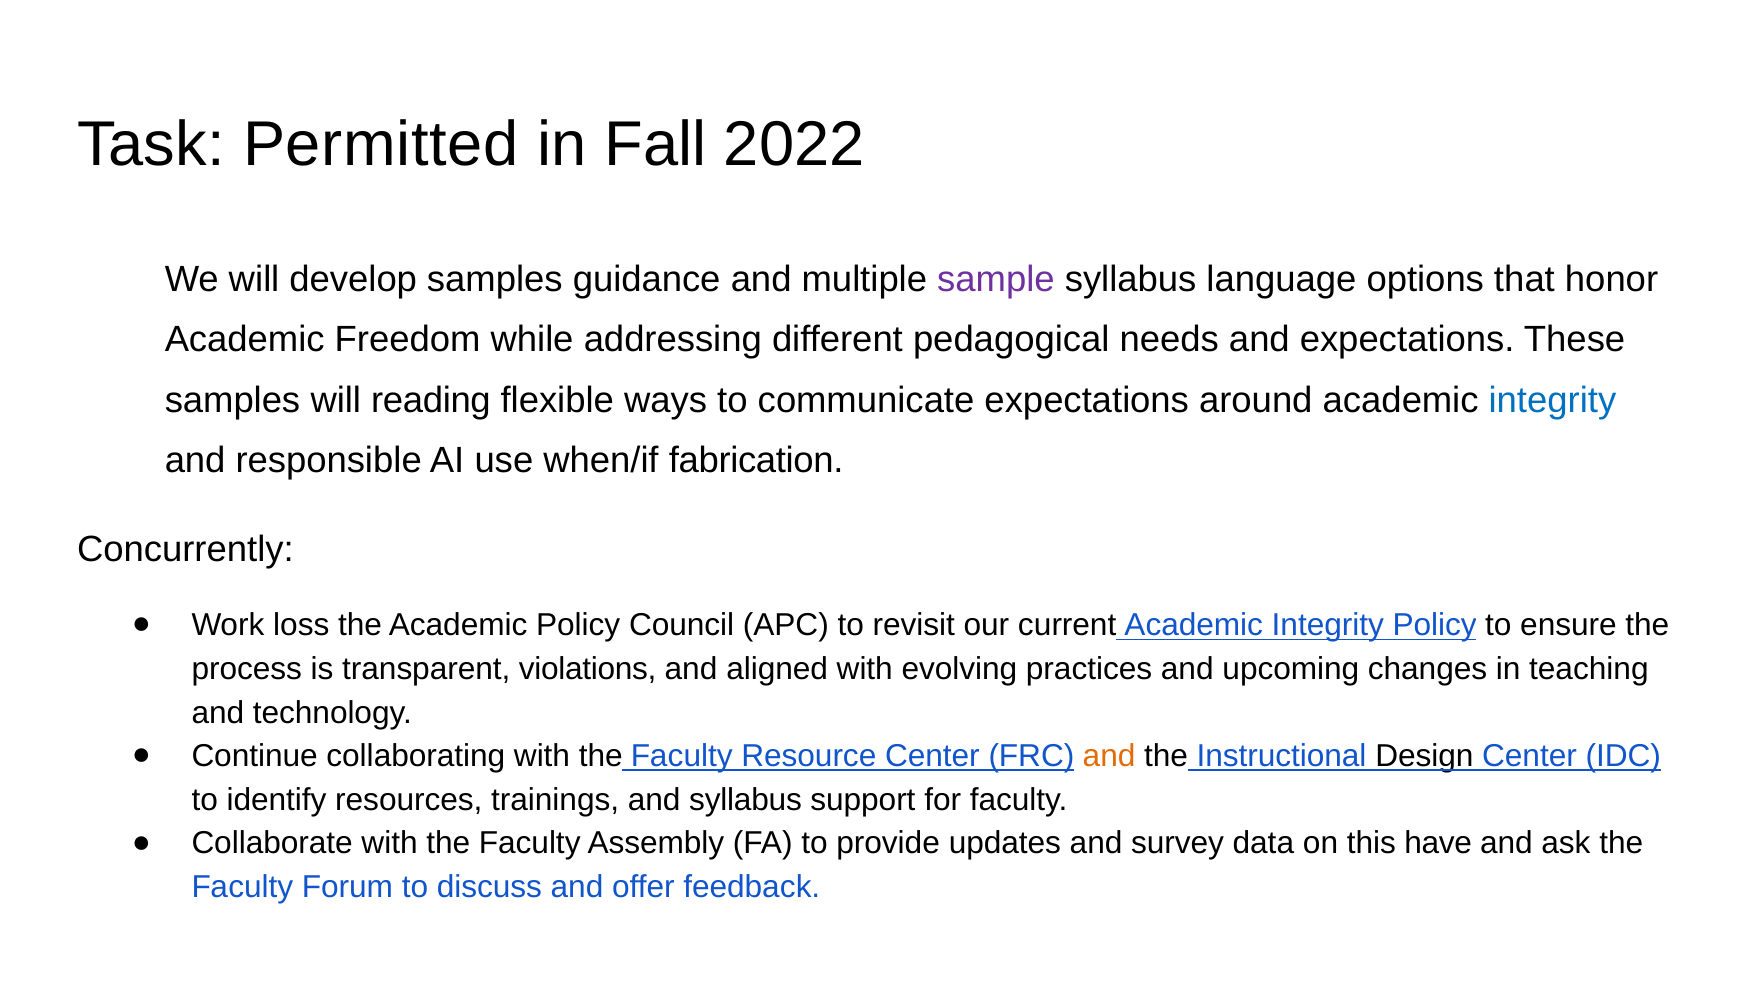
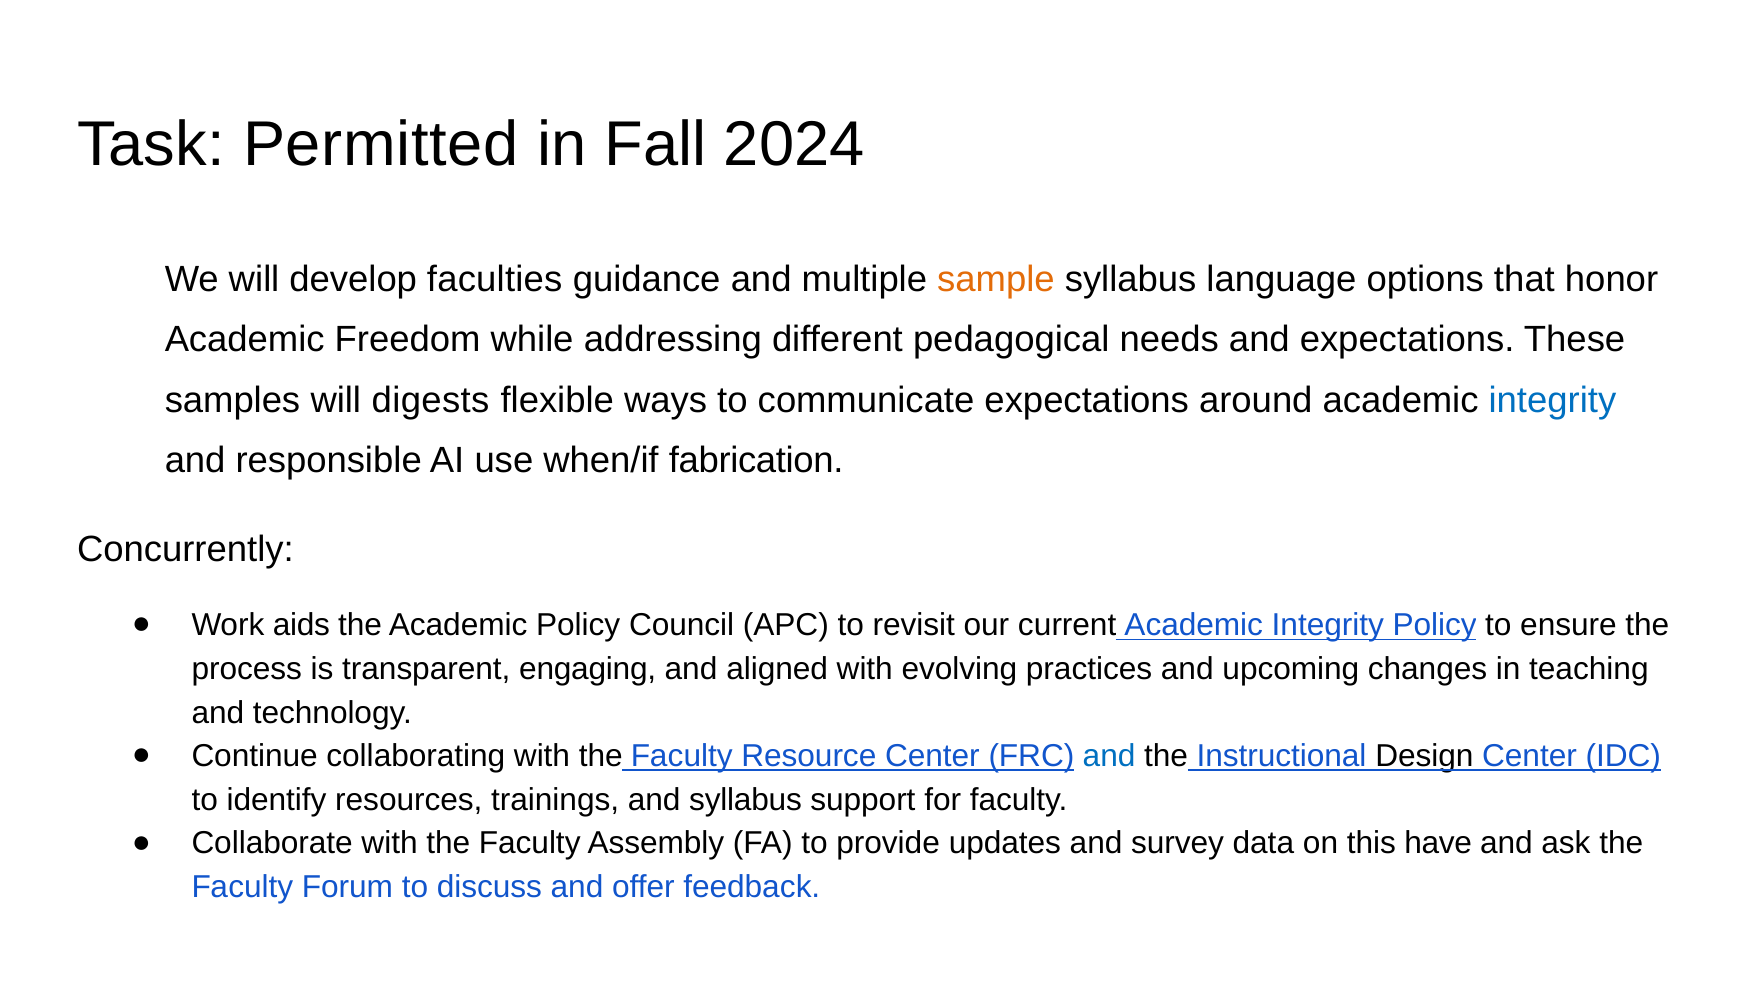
2022: 2022 -> 2024
develop samples: samples -> faculties
sample colour: purple -> orange
reading: reading -> digests
loss: loss -> aids
violations: violations -> engaging
and at (1109, 756) colour: orange -> blue
